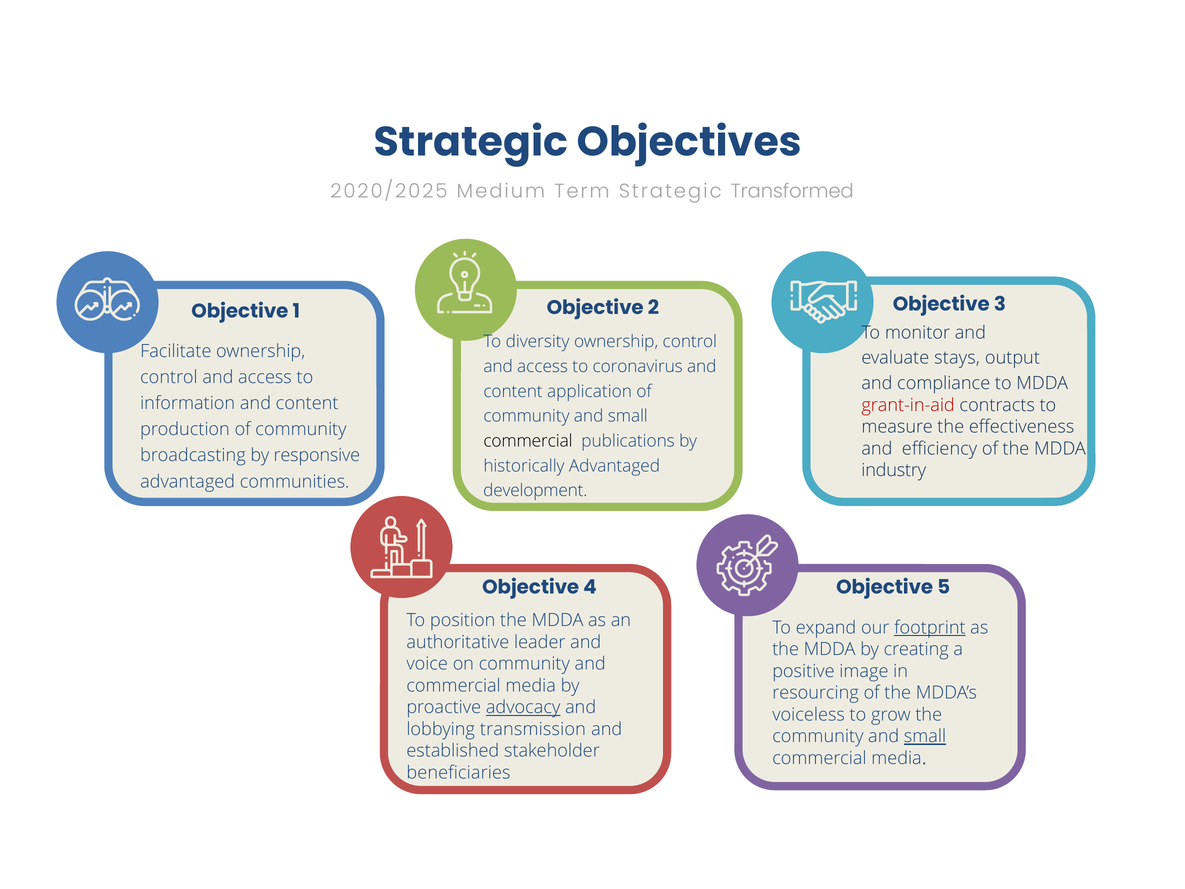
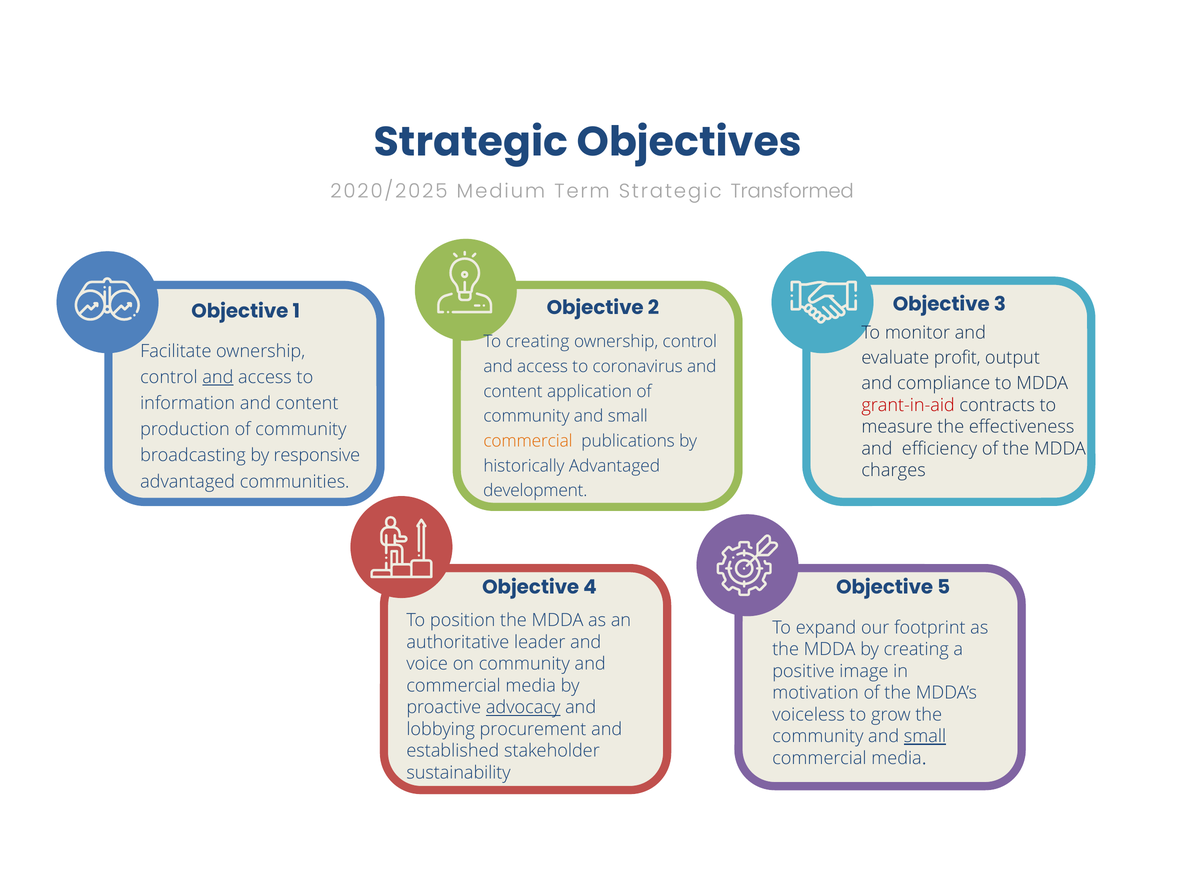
To diversity: diversity -> creating
stays: stays -> profit
and at (218, 377) underline: none -> present
commercial at (528, 441) colour: black -> orange
industry: industry -> charges
footprint underline: present -> none
resourcing: resourcing -> motivation
transmission: transmission -> procurement
beneficiaries: beneficiaries -> sustainability
